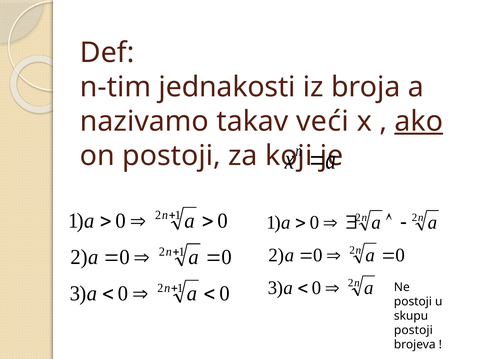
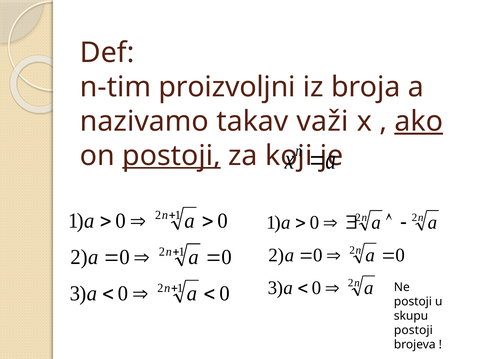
jednakosti: jednakosti -> proizvoljni
veći: veći -> važi
postoji at (172, 156) underline: none -> present
